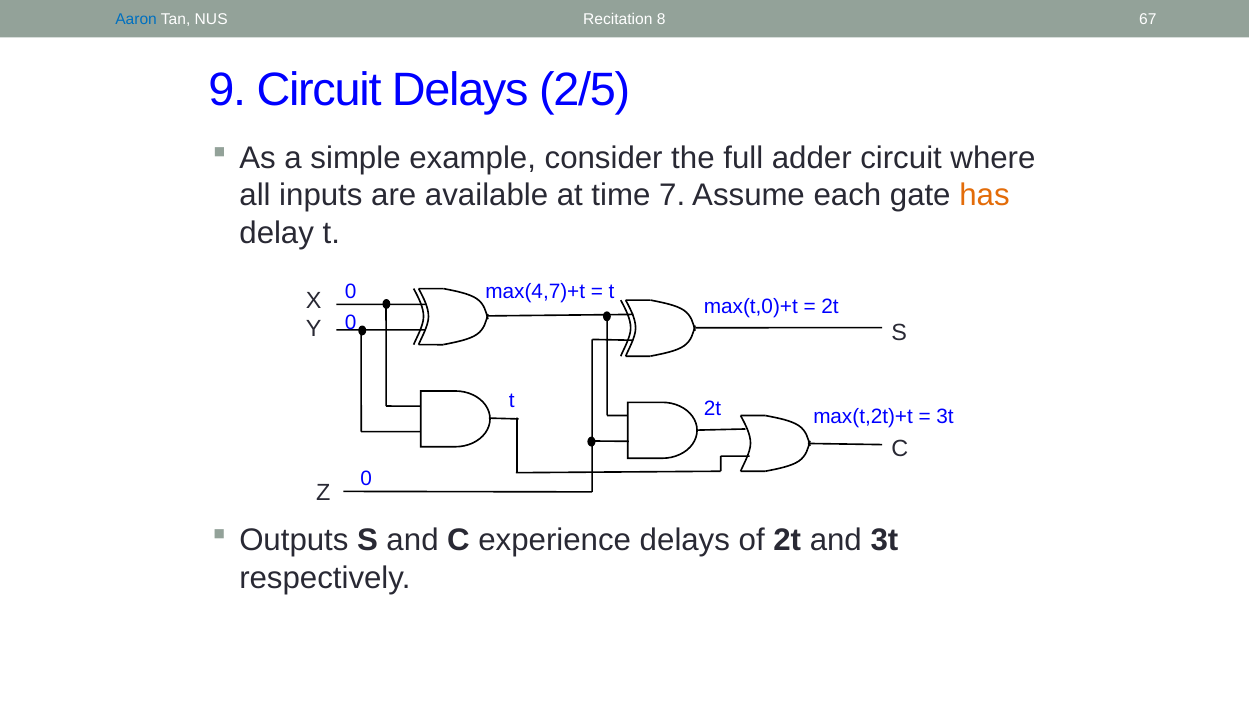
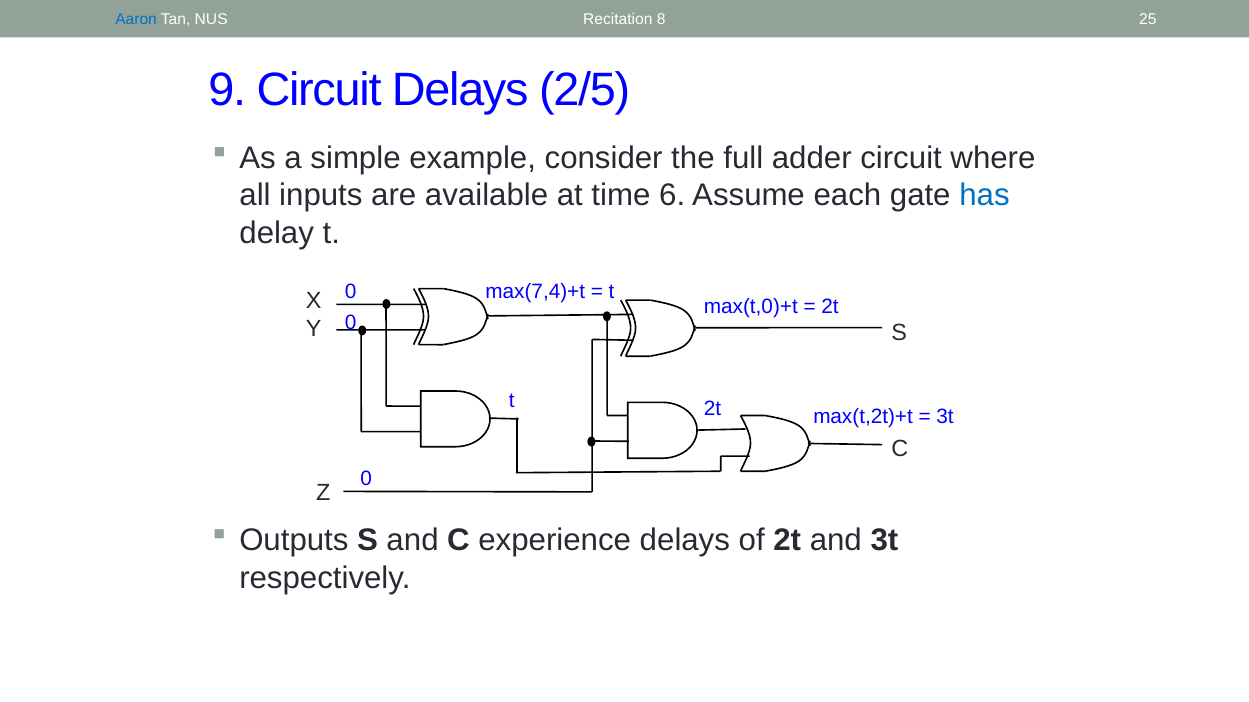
67: 67 -> 25
7: 7 -> 6
has colour: orange -> blue
max(4,7)+t: max(4,7)+t -> max(7,4)+t
